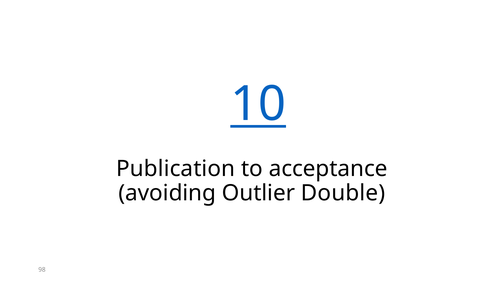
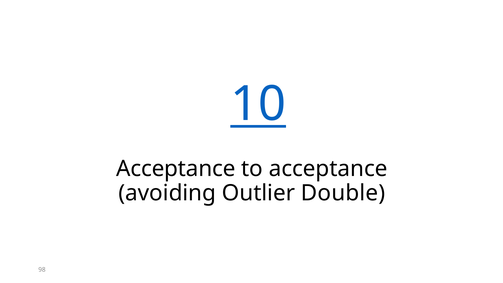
Publication at (176, 169): Publication -> Acceptance
